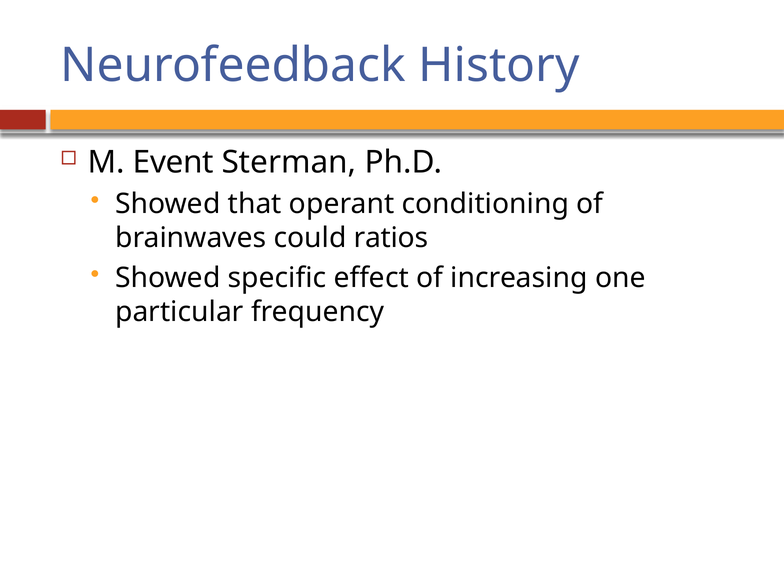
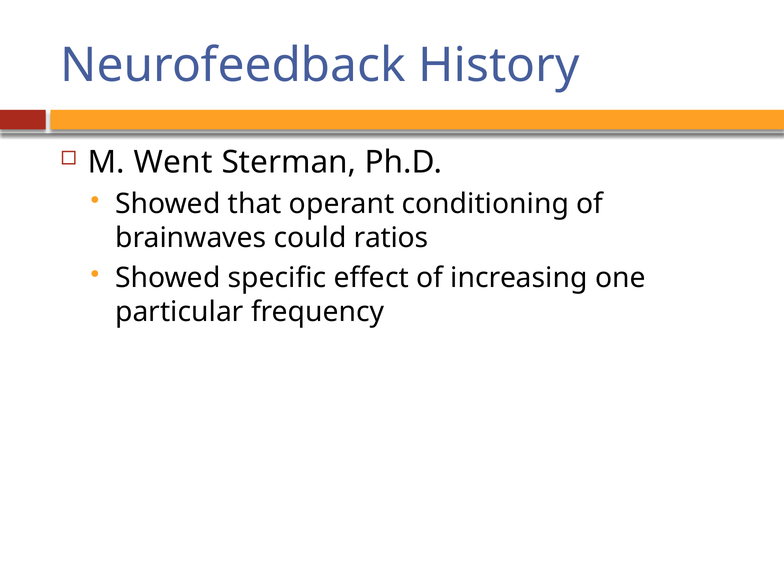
Event: Event -> Went
